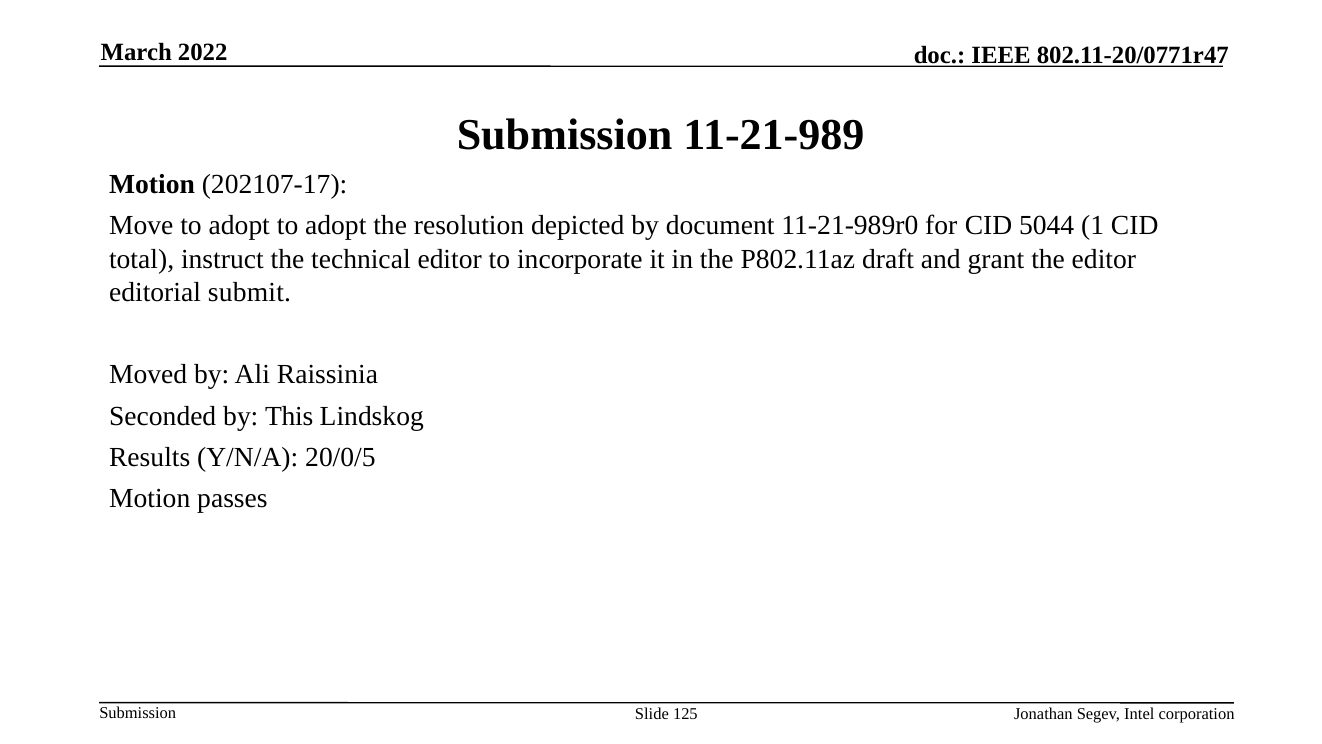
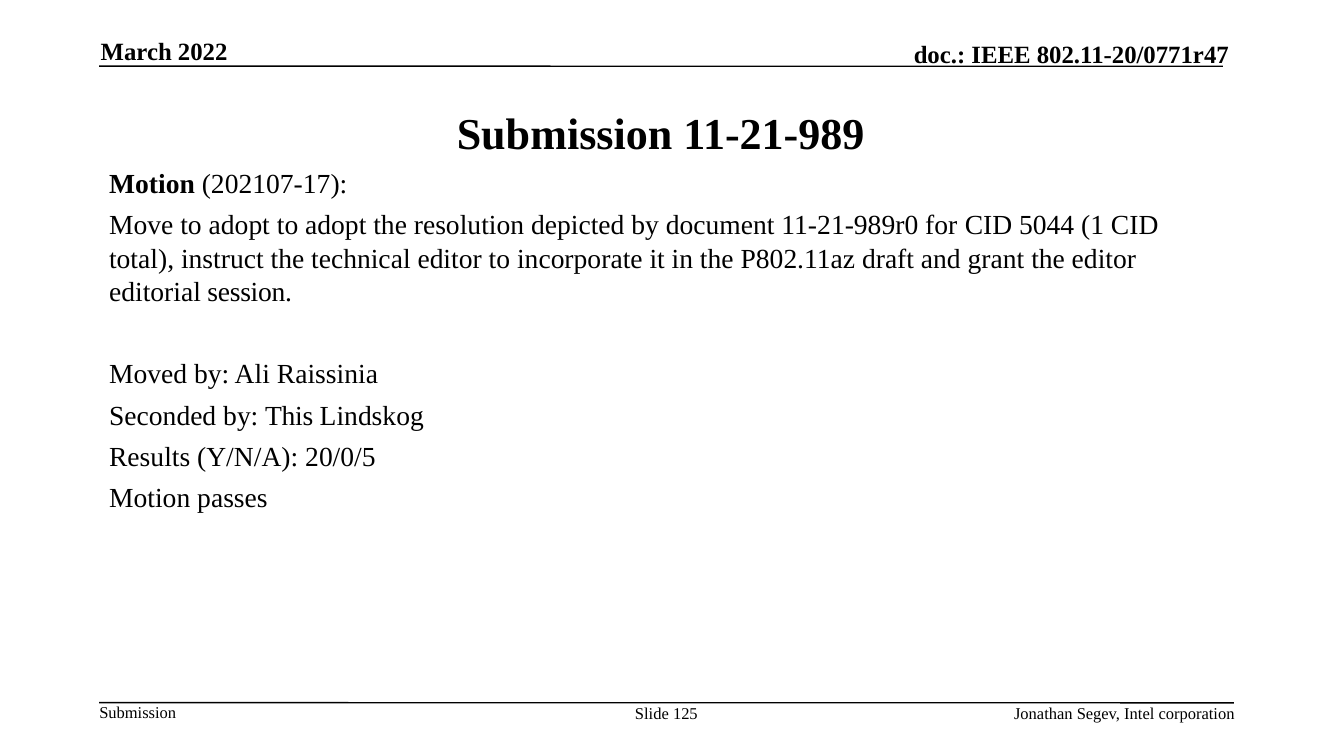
submit: submit -> session
